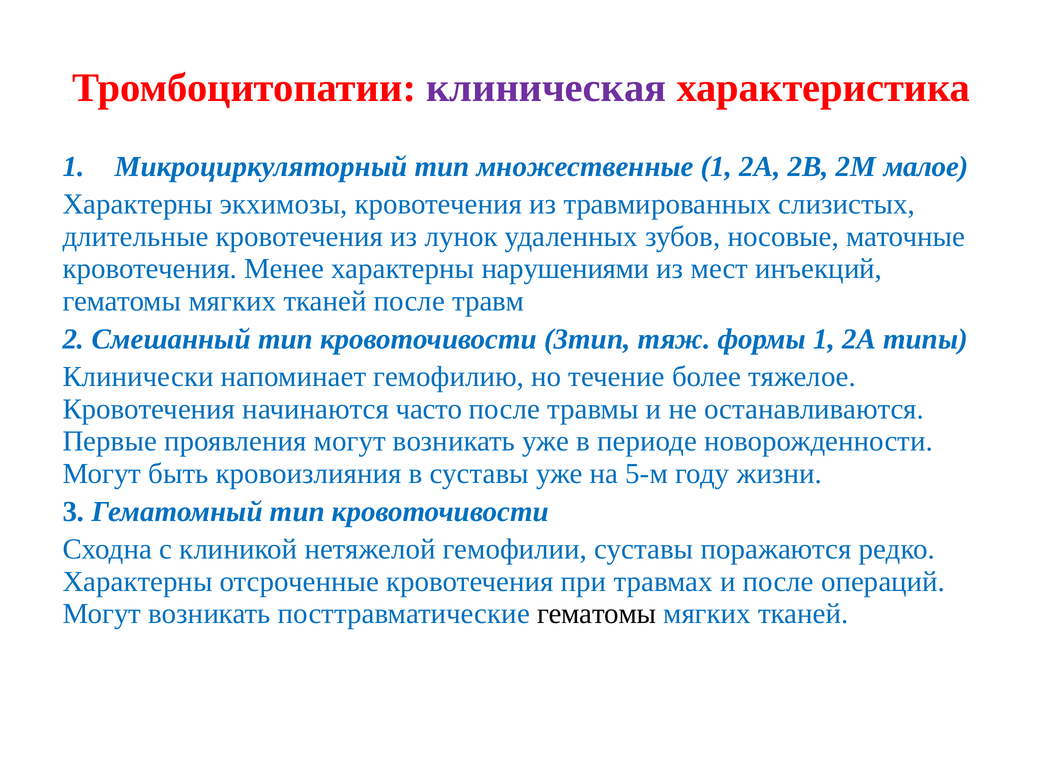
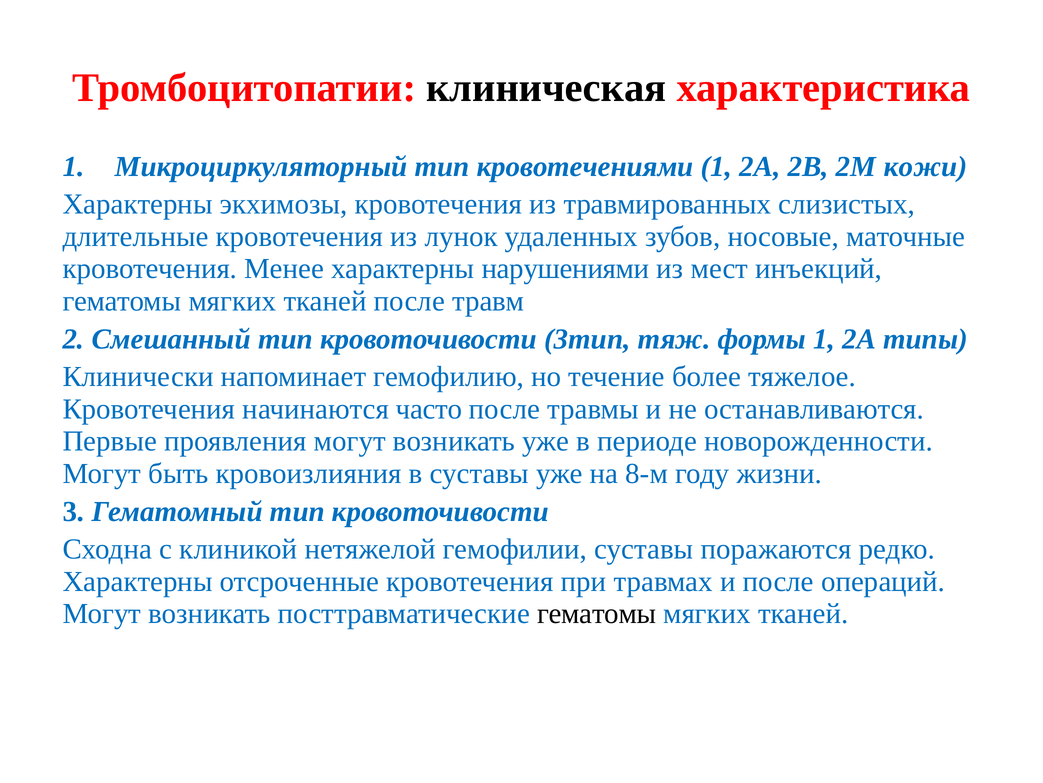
клиническая colour: purple -> black
множественные: множественные -> кровотечениями
малое: малое -> кожи
5-м: 5-м -> 8-м
